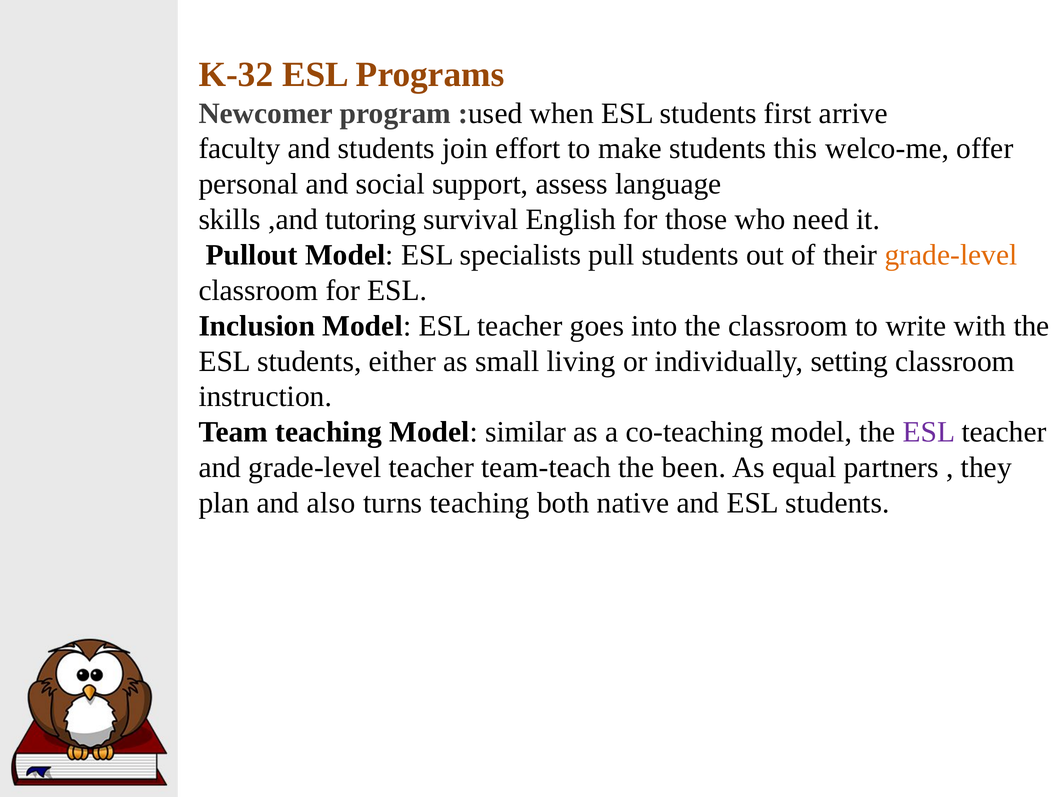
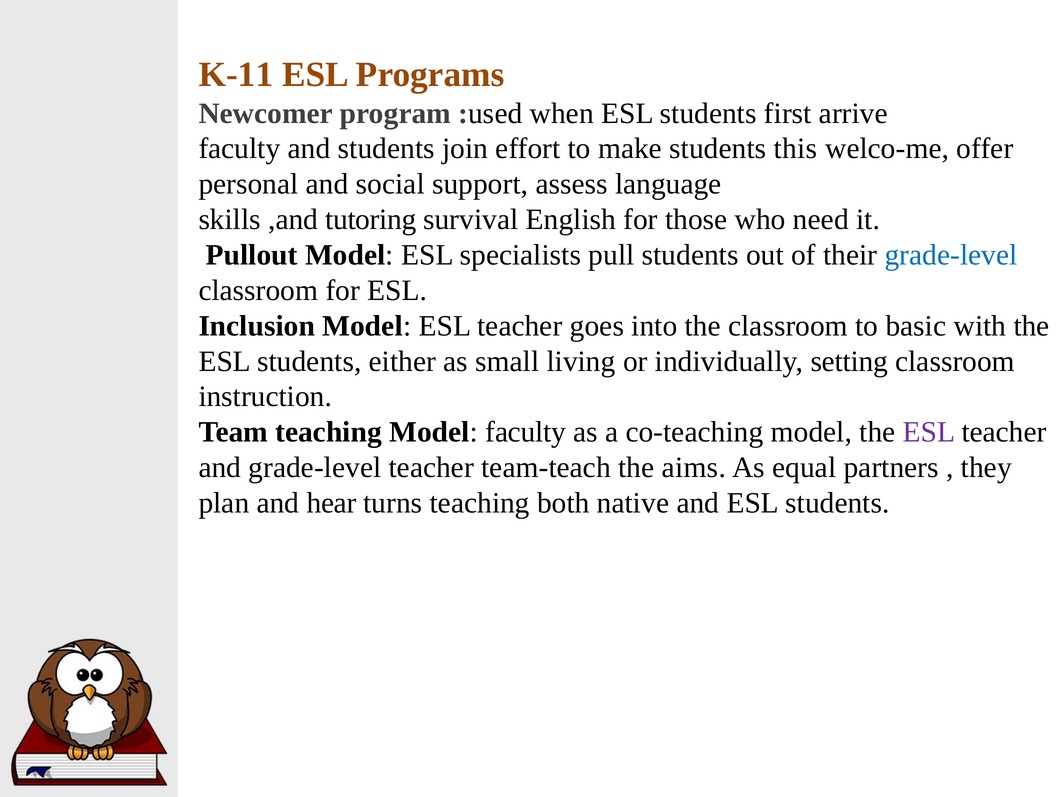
K-32: K-32 -> K-11
grade-level at (951, 255) colour: orange -> blue
write: write -> basic
Model similar: similar -> faculty
been: been -> aims
also: also -> hear
